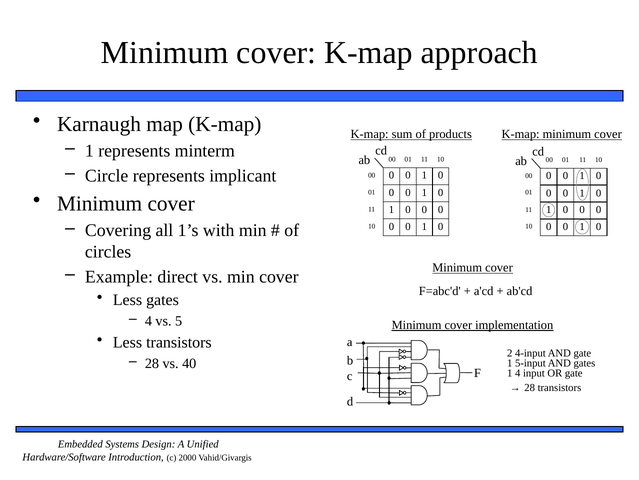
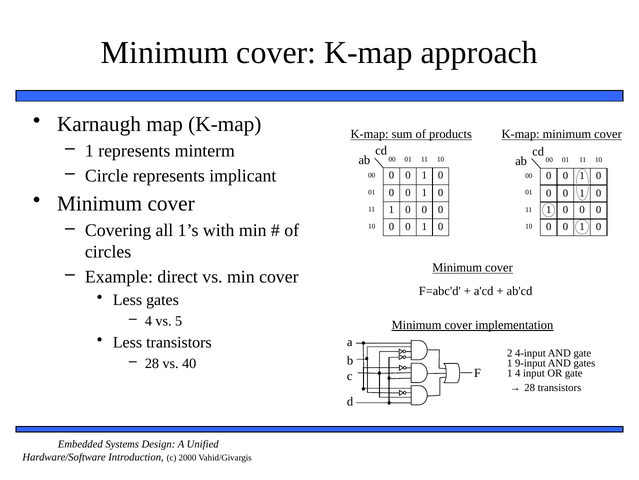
5-input: 5-input -> 9-input
